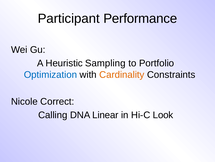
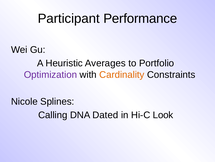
Sampling: Sampling -> Averages
Optimization colour: blue -> purple
Correct: Correct -> Splines
Linear: Linear -> Dated
